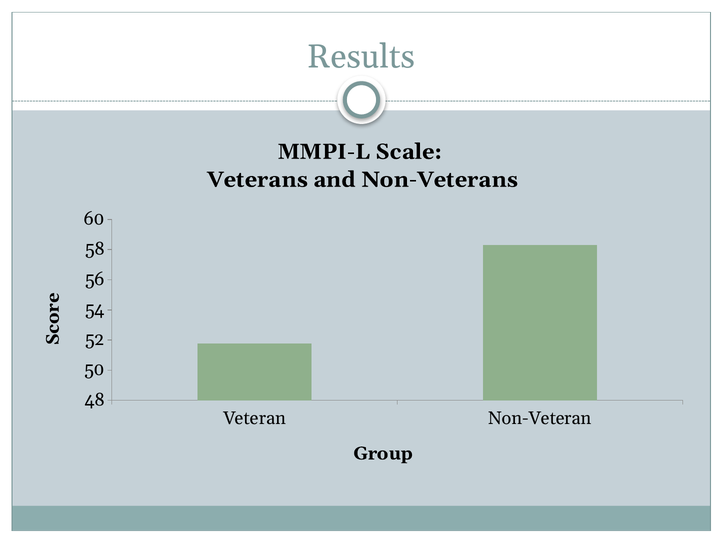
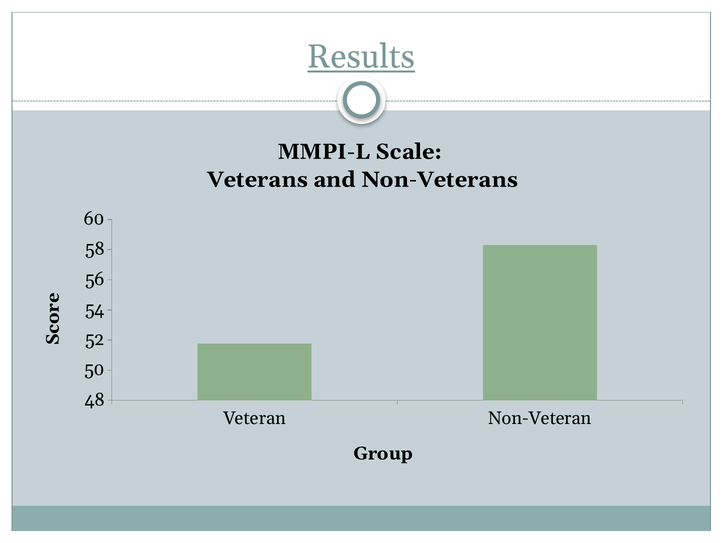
Results underline: none -> present
